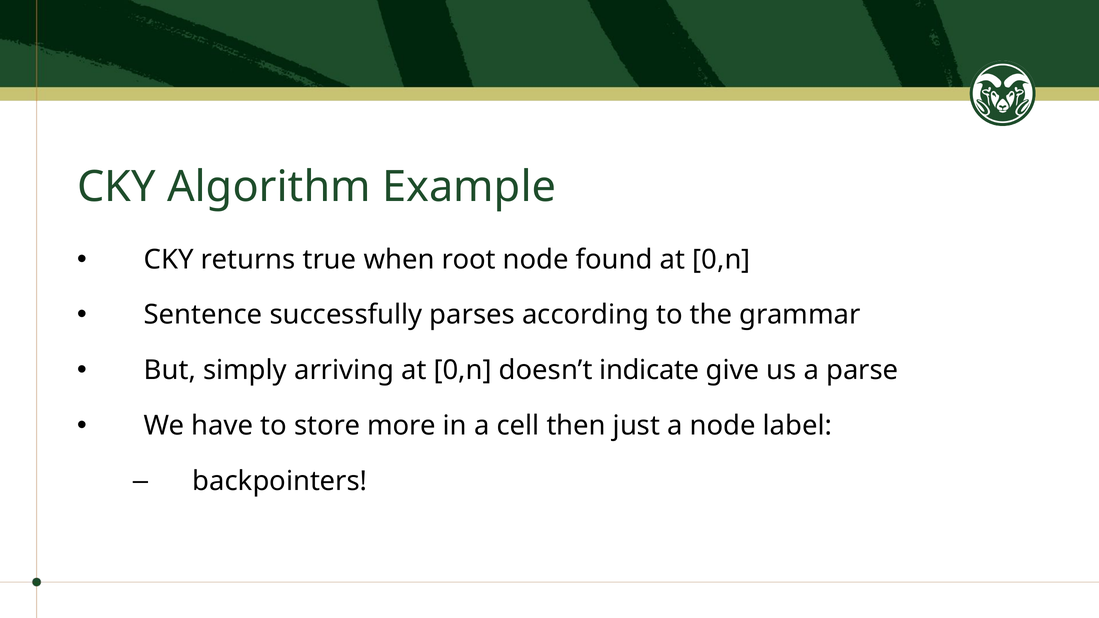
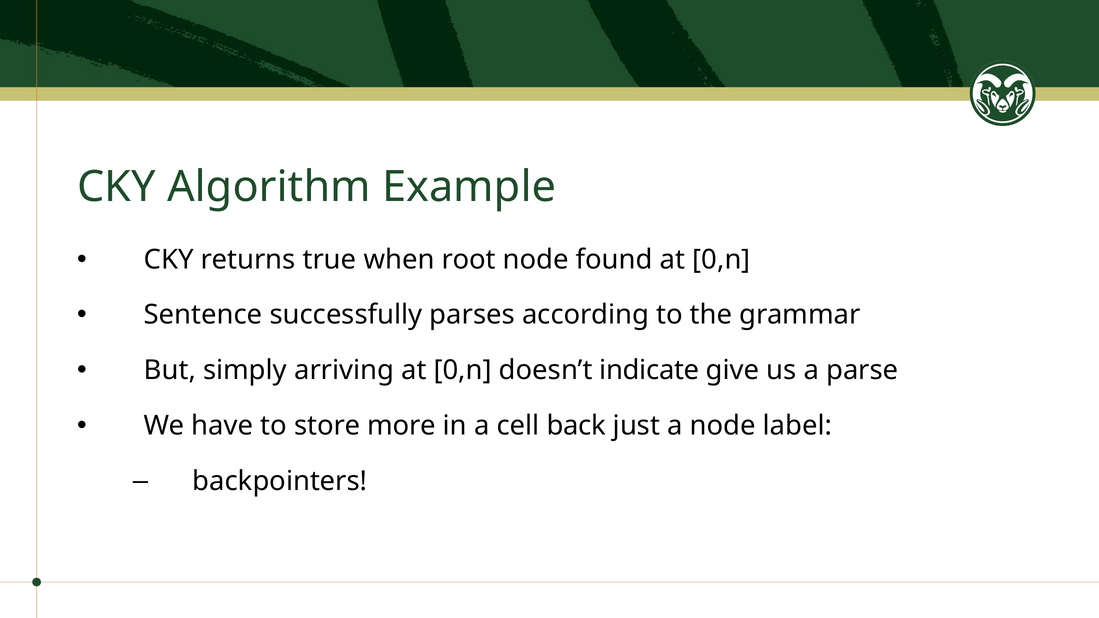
then: then -> back
